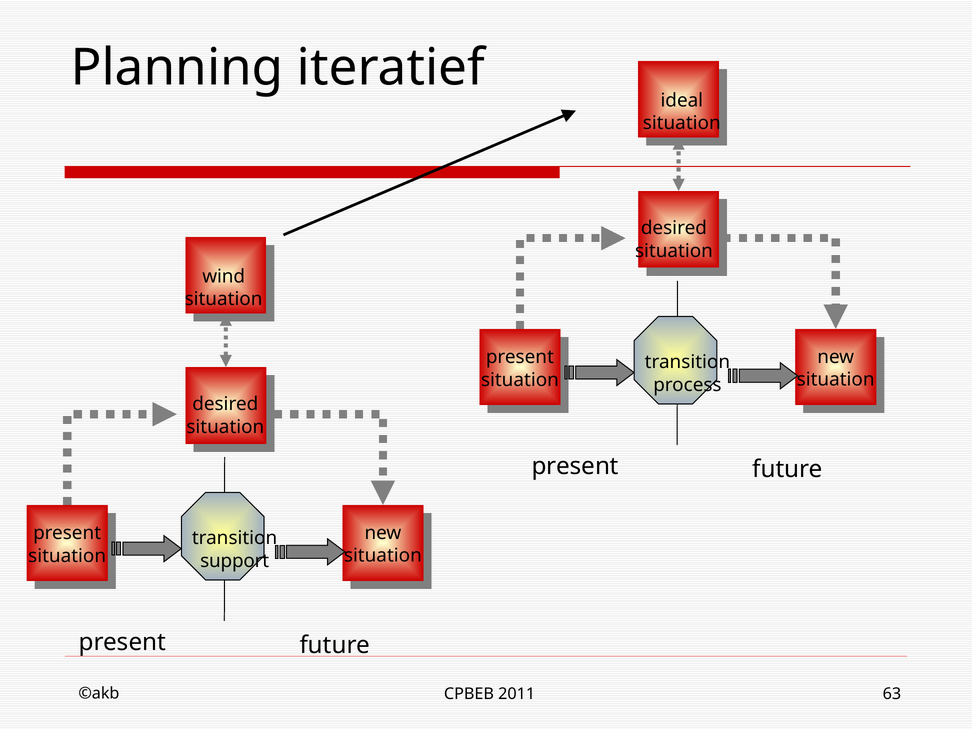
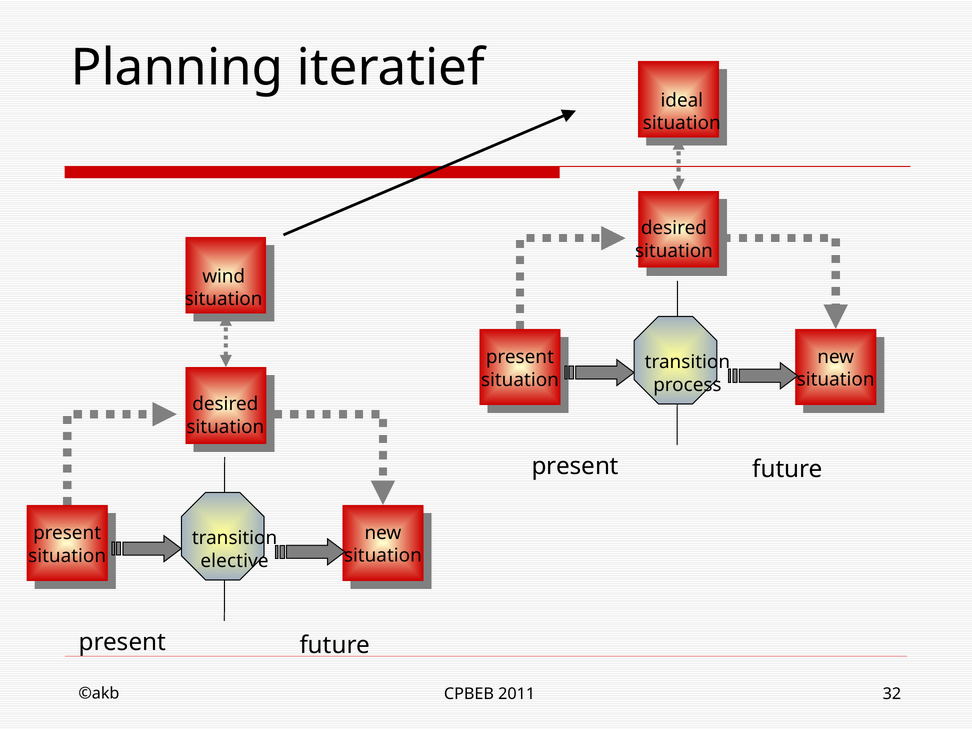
support: support -> elective
63: 63 -> 32
